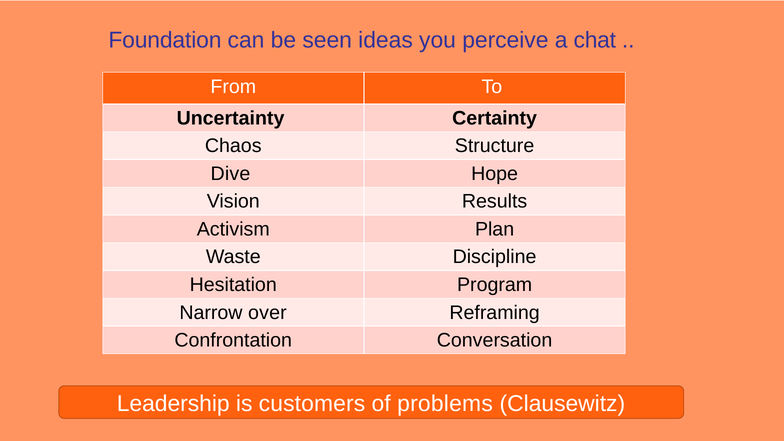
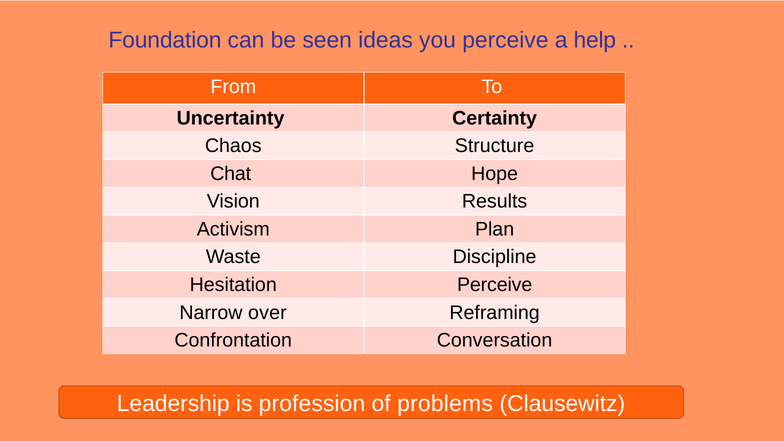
chat: chat -> help
Dive: Dive -> Chat
Hesitation Program: Program -> Perceive
customers: customers -> profession
